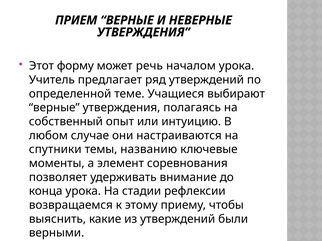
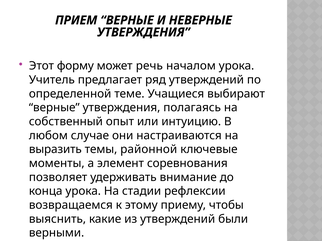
спутники: спутники -> выразить
названию: названию -> районной
